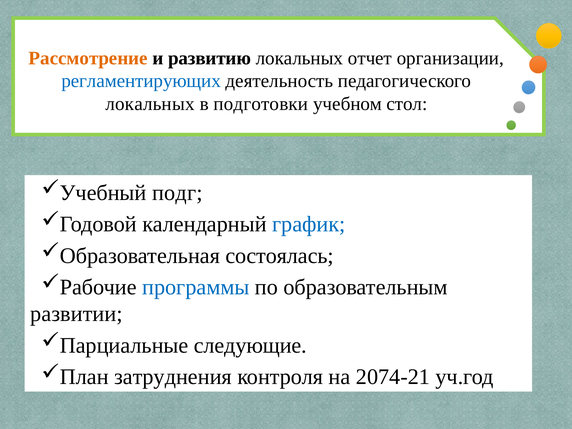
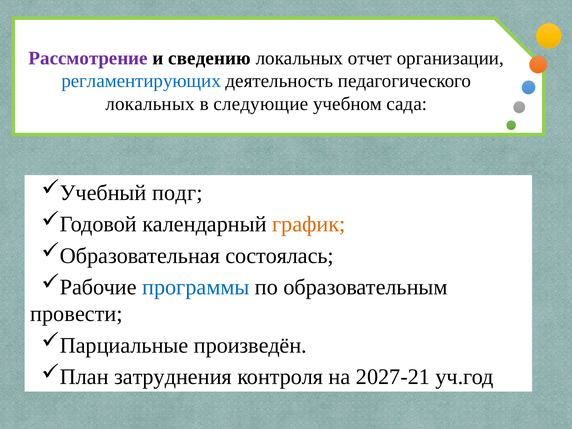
Рассмотрение colour: orange -> purple
развитию: развитию -> сведению
подготовки: подготовки -> следующие
стол: стол -> сада
график colour: blue -> orange
развитии: развитии -> провести
следующие: следующие -> произведён
2074-21: 2074-21 -> 2027-21
